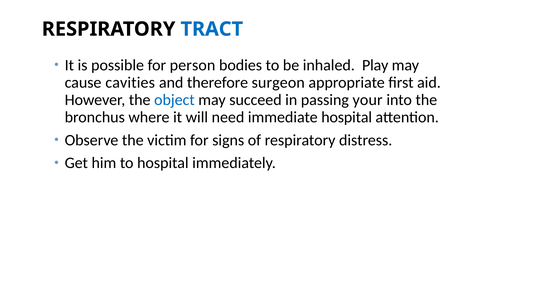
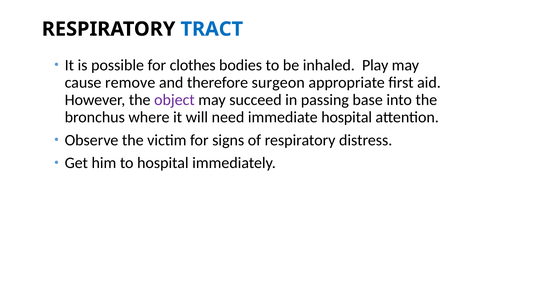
person: person -> clothes
cavities: cavities -> remove
object colour: blue -> purple
your: your -> base
